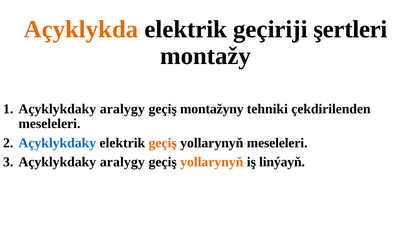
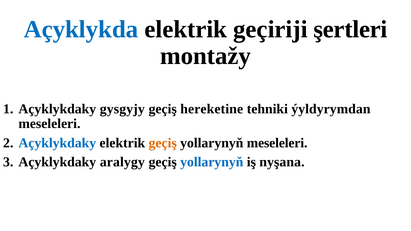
Açyklykda colour: orange -> blue
aralygy at (122, 109): aralygy -> gysgyjy
montažyny: montažyny -> hereketine
çekdirilenden: çekdirilenden -> ýyldyrymdan
yollarynyň at (212, 162) colour: orange -> blue
linýayň: linýayň -> nyşana
